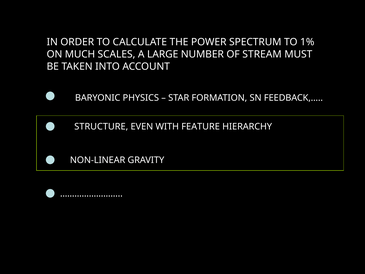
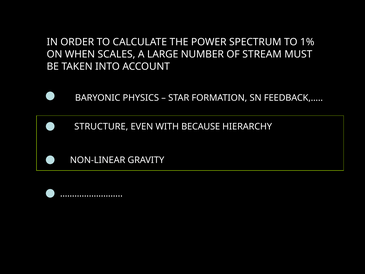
MUCH: MUCH -> WHEN
FEATURE: FEATURE -> BECAUSE
